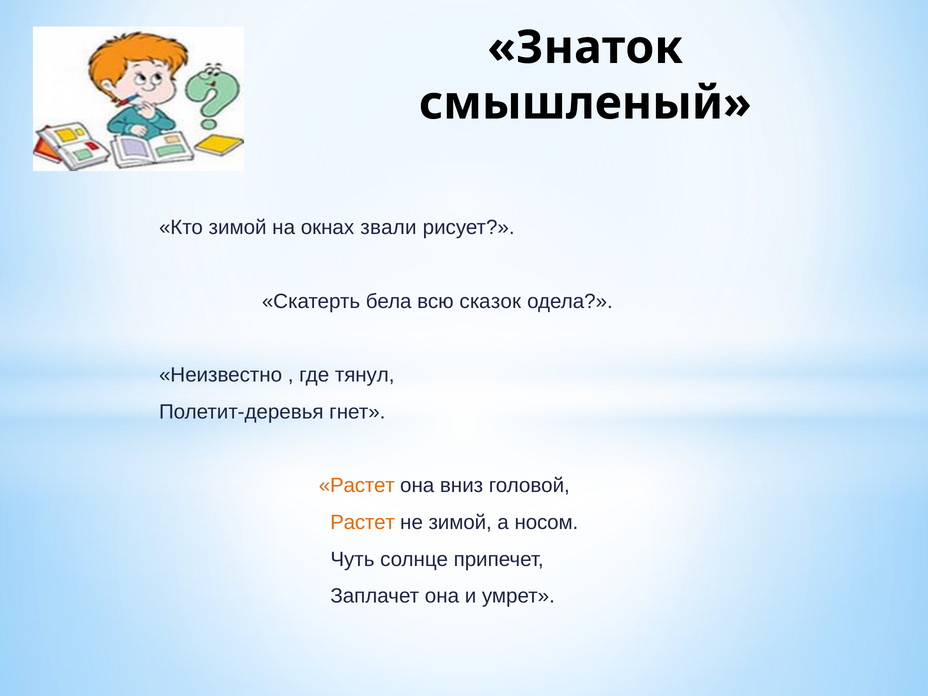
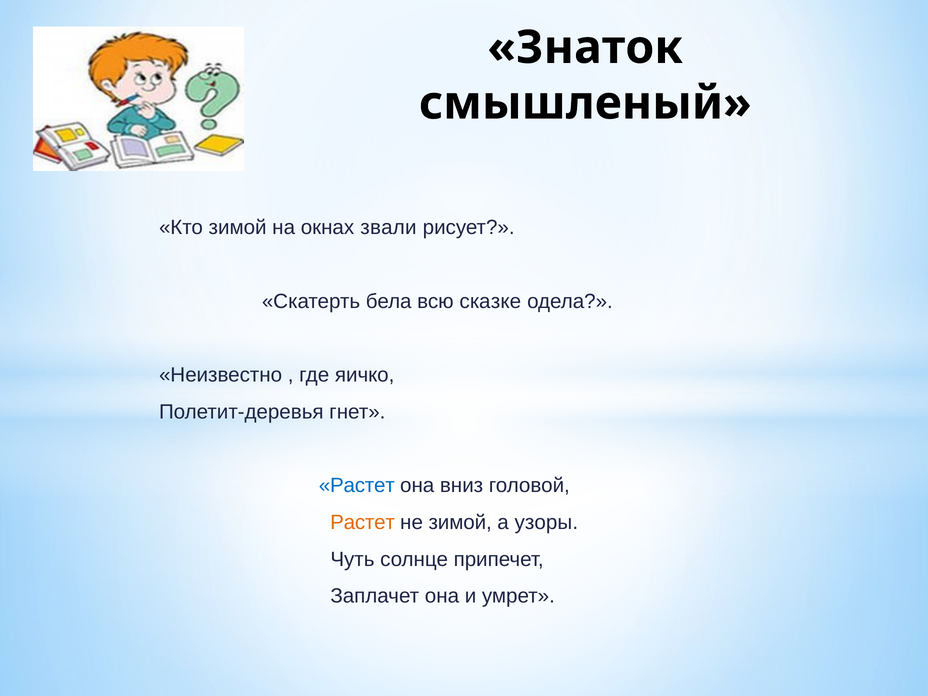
сказок: сказок -> сказке
тянул: тянул -> яичко
Растет at (357, 486) colour: orange -> blue
носом: носом -> узоры
